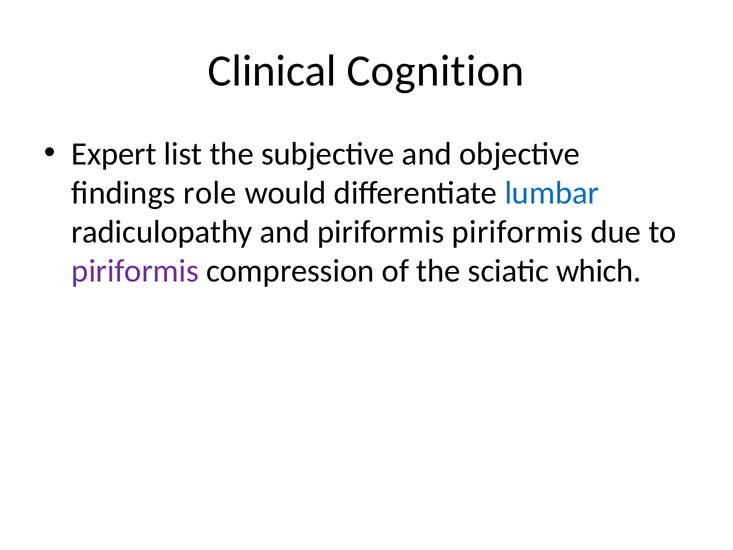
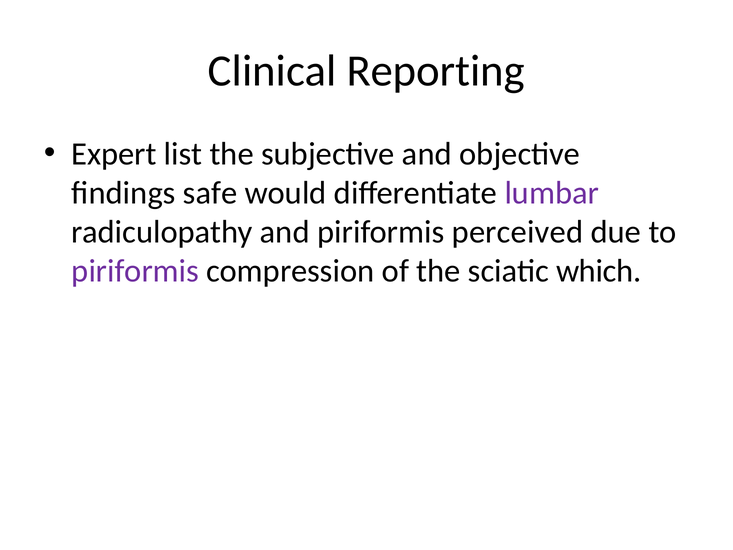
Cognition: Cognition -> Reporting
role: role -> safe
lumbar colour: blue -> purple
piriformis piriformis: piriformis -> perceived
